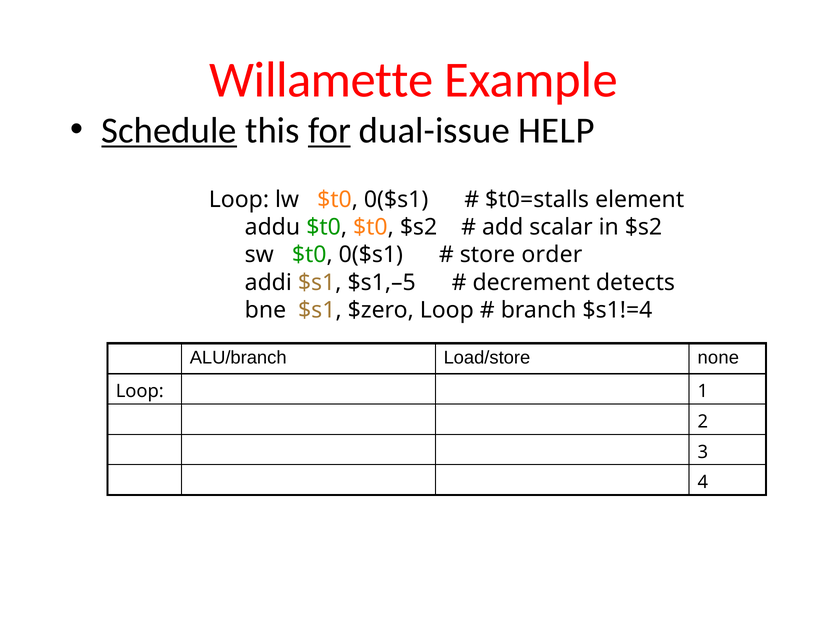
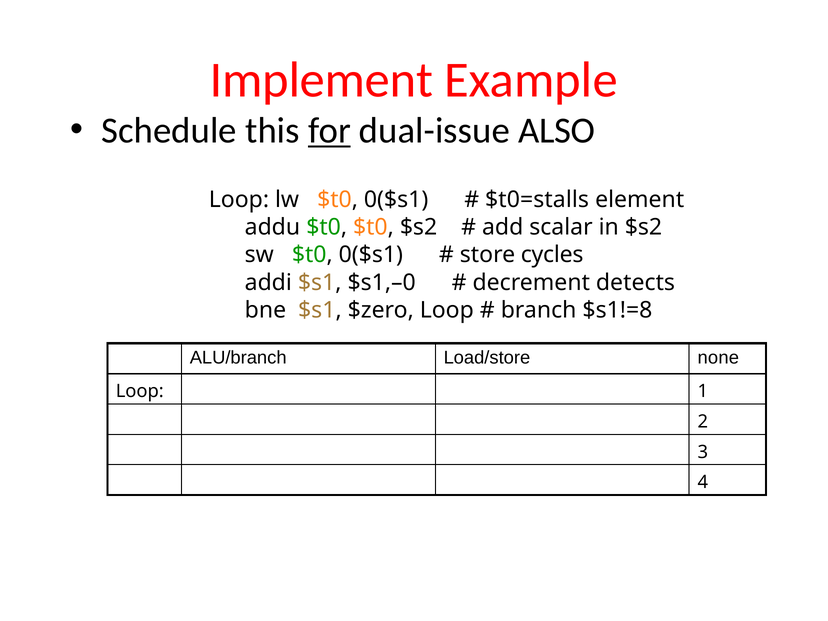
Willamette: Willamette -> Implement
Schedule underline: present -> none
HELP: HELP -> ALSO
order: order -> cycles
$s1,–5: $s1,–5 -> $s1,–0
$s1!=4: $s1!=4 -> $s1!=8
